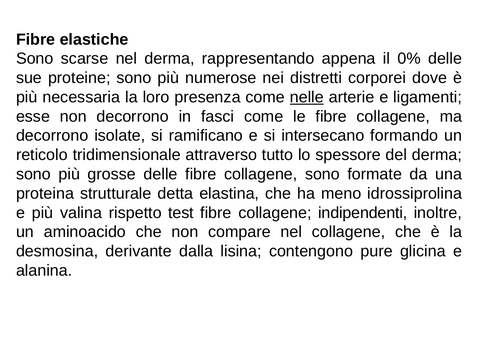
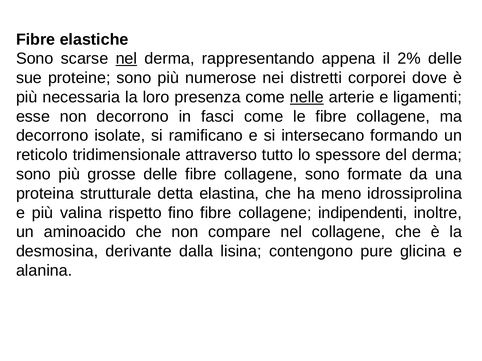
nel at (126, 59) underline: none -> present
0%: 0% -> 2%
test: test -> fino
